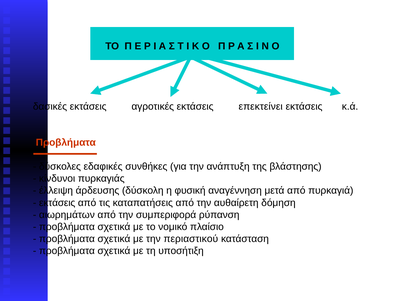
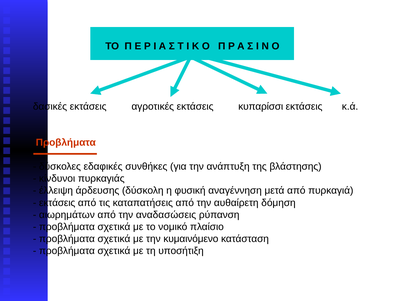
επεκτείνει: επεκτείνει -> κυπαρίσσι
συμπεριφορά: συμπεριφορά -> αναδασώσεις
περιαστικού: περιαστικού -> κυμαινόμενο
